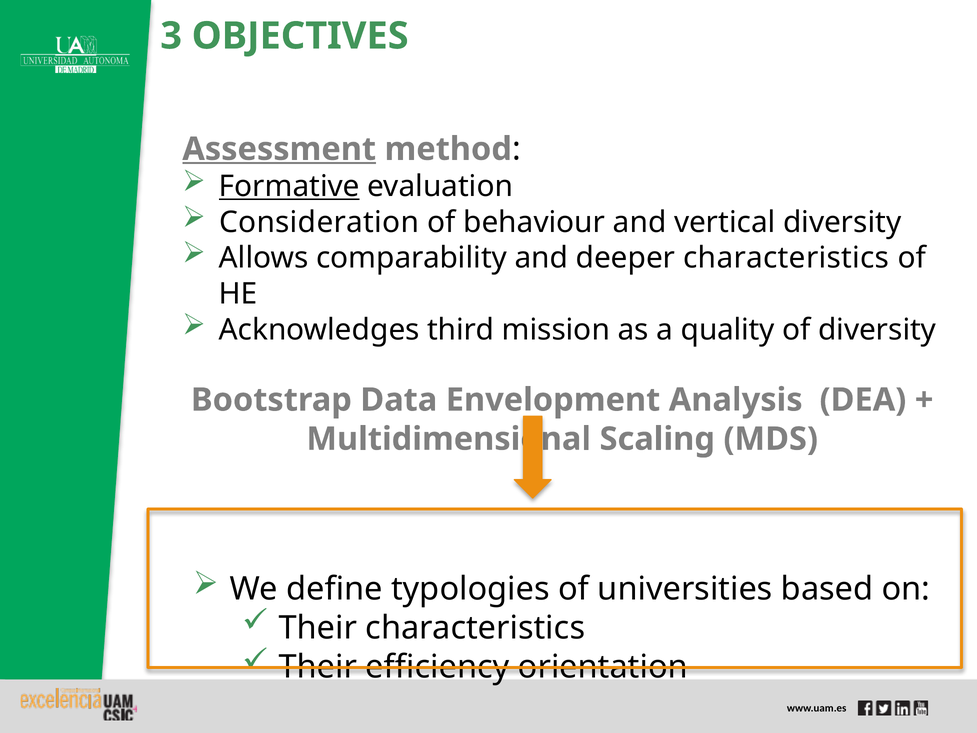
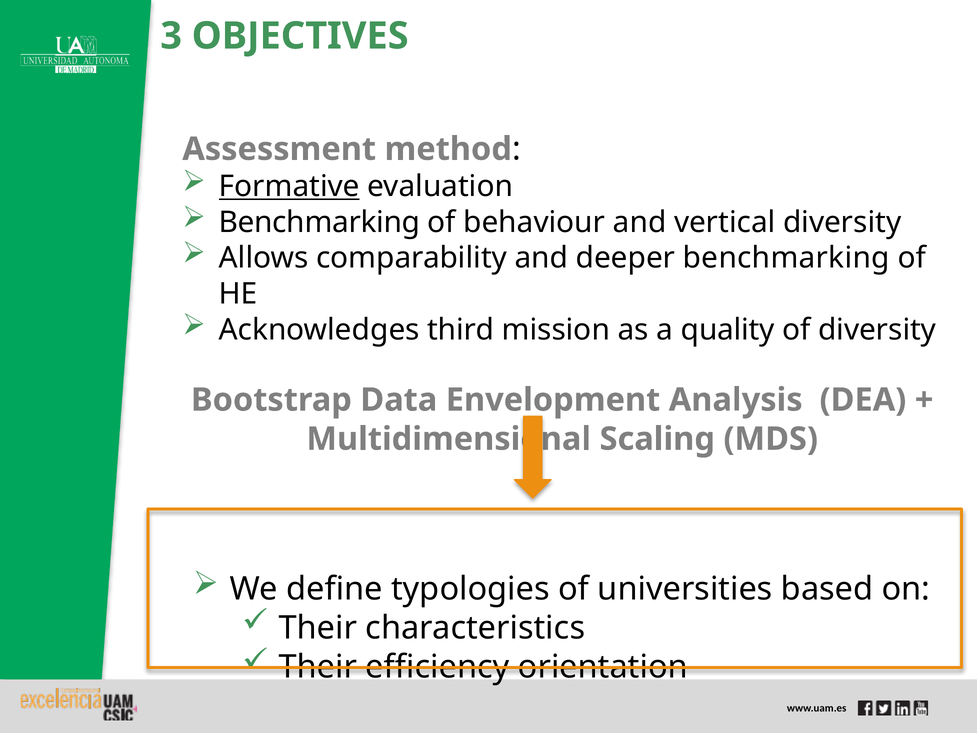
Assessment underline: present -> none
Consideration at (319, 222): Consideration -> Benchmarking
deeper characteristics: characteristics -> benchmarking
